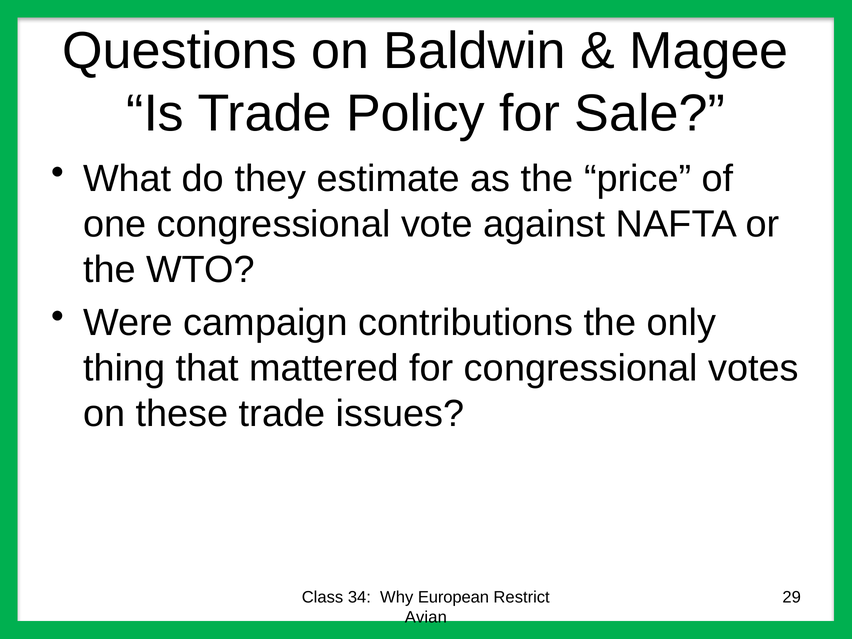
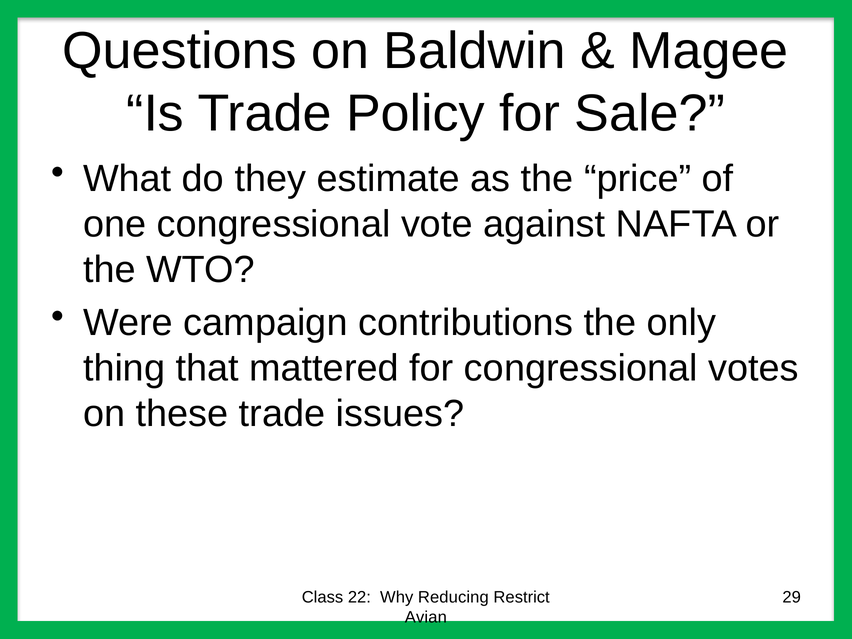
34: 34 -> 22
European: European -> Reducing
